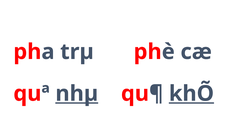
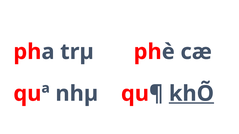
nhµ underline: present -> none
